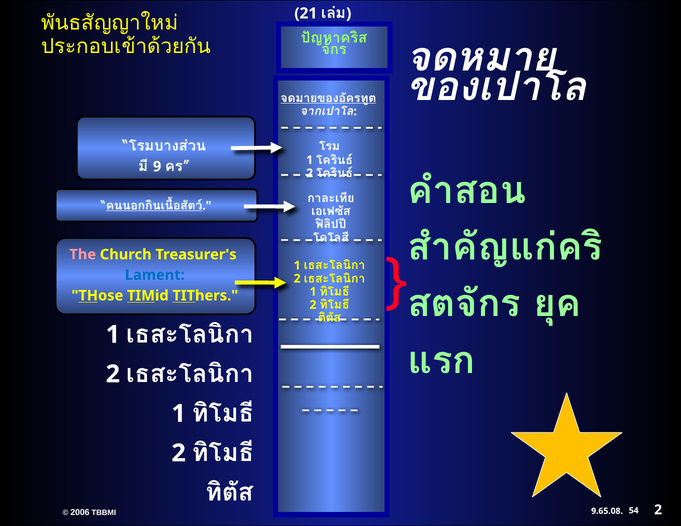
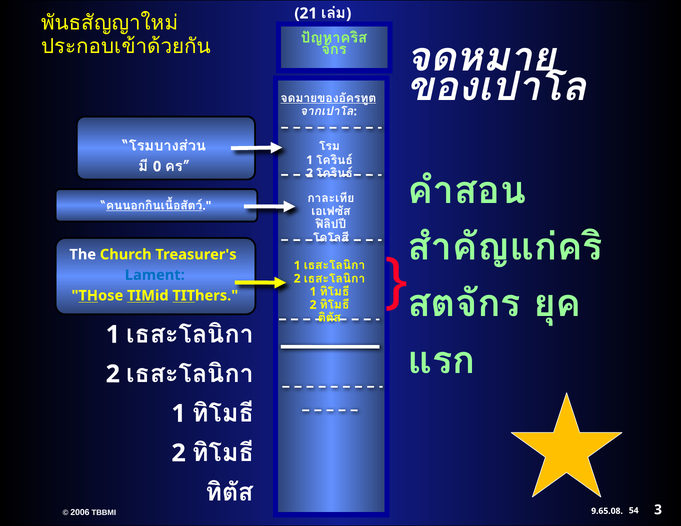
9: 9 -> 0
The colour: pink -> white
54 2: 2 -> 3
